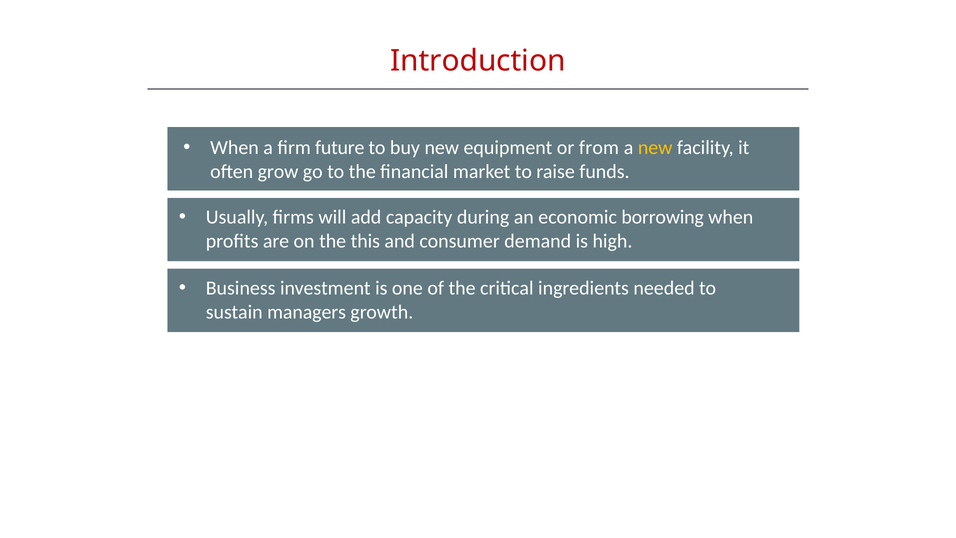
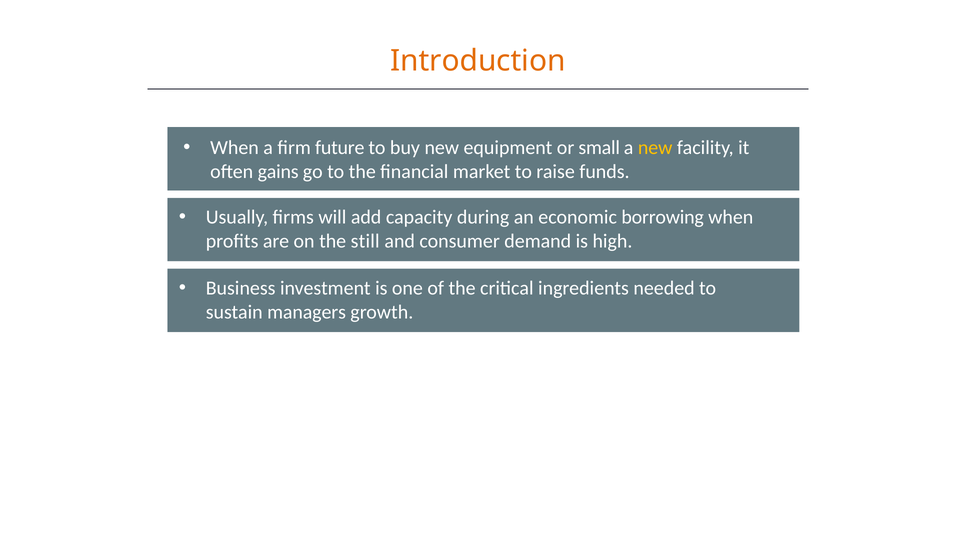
Introduction colour: red -> orange
from: from -> small
grow: grow -> gains
this: this -> still
